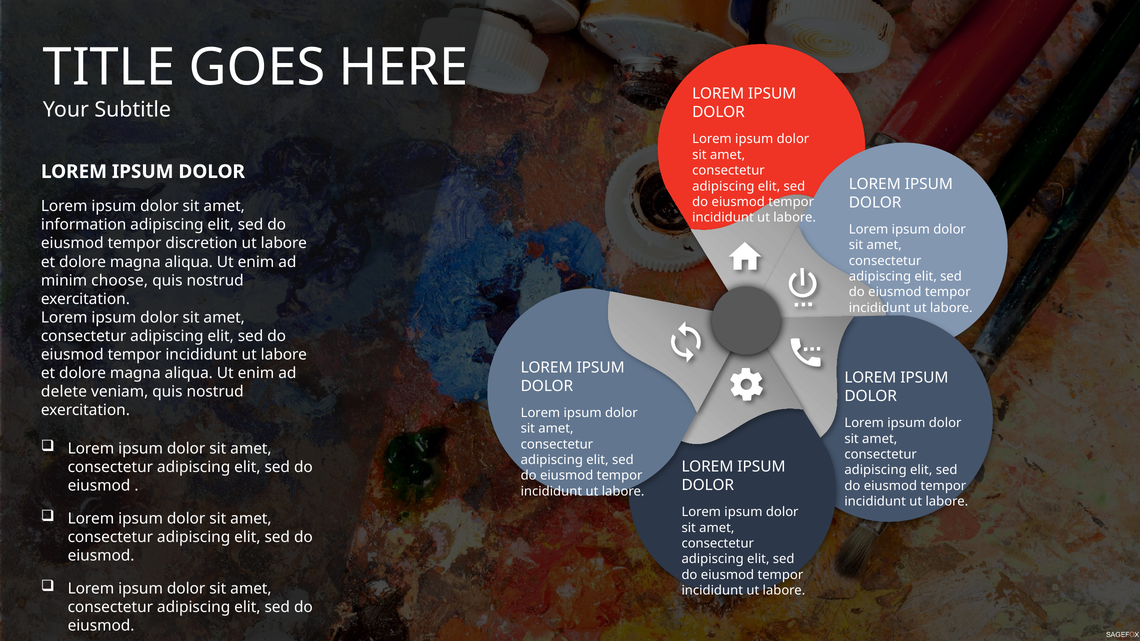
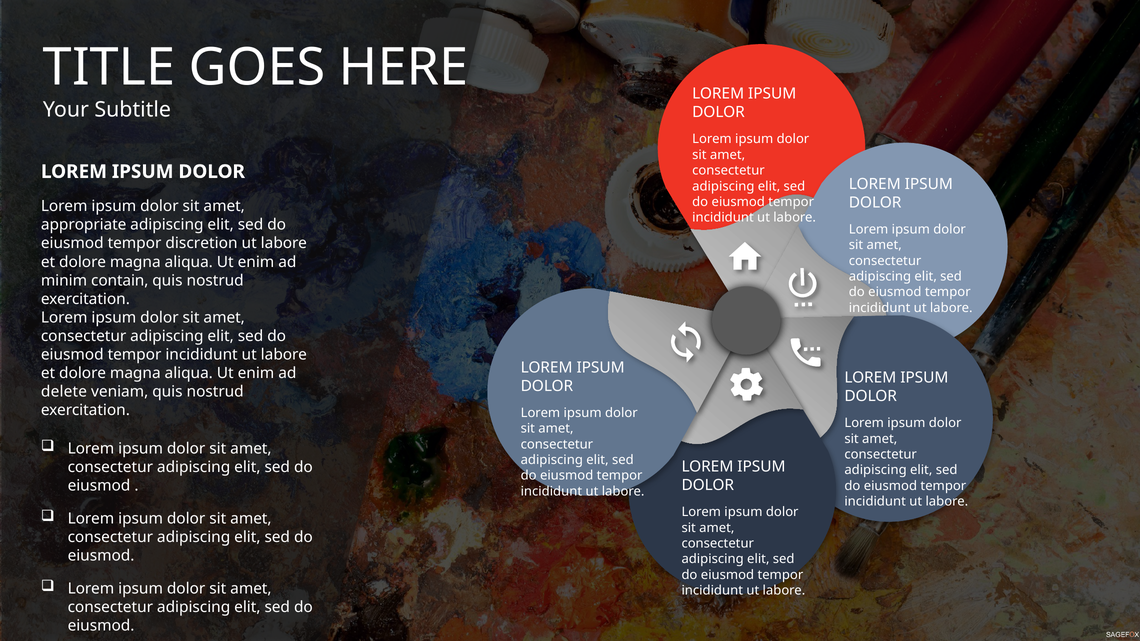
information: information -> appropriate
choose: choose -> contain
